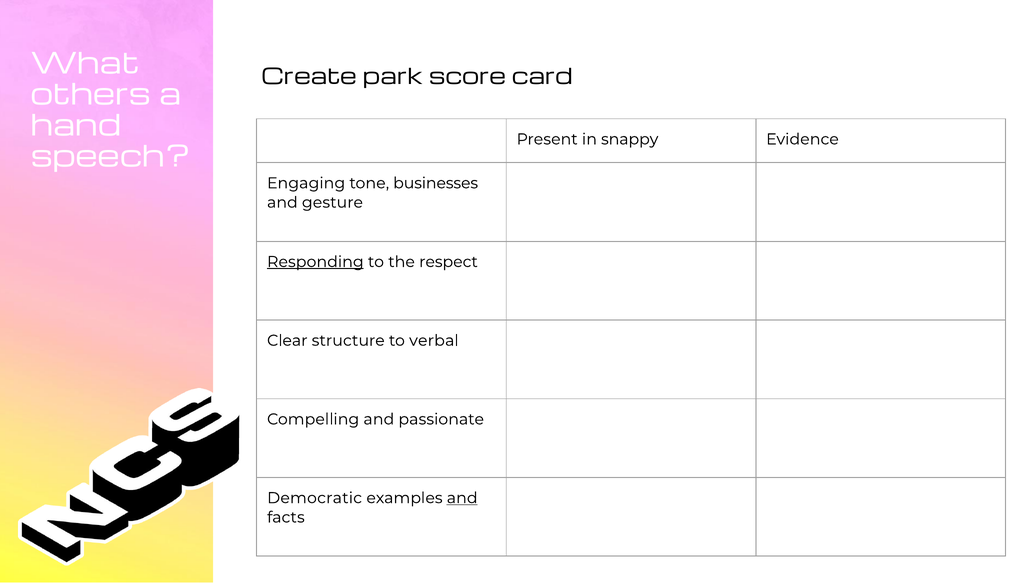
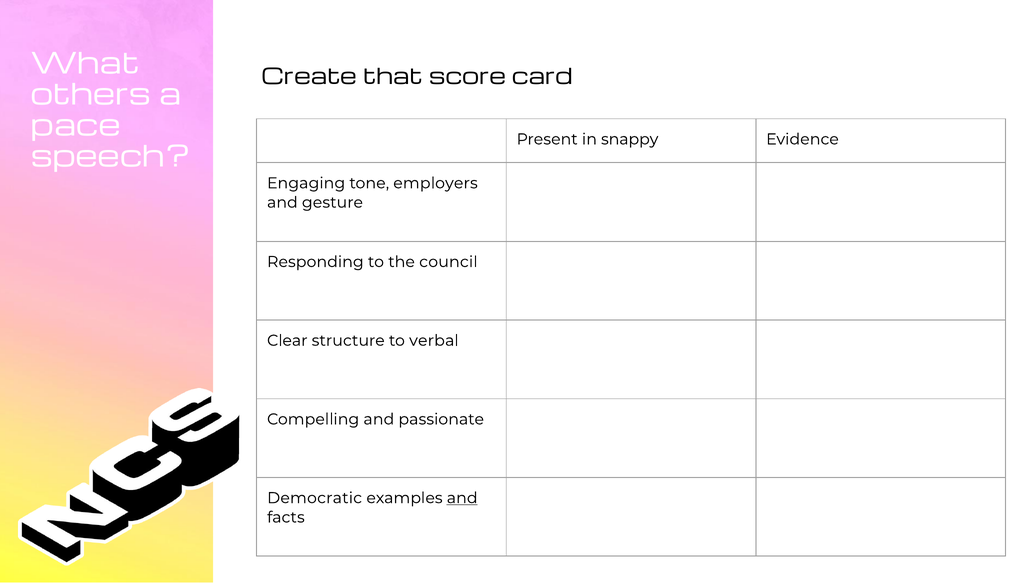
park: park -> that
hand: hand -> pace
businesses: businesses -> employers
Responding underline: present -> none
respect: respect -> council
